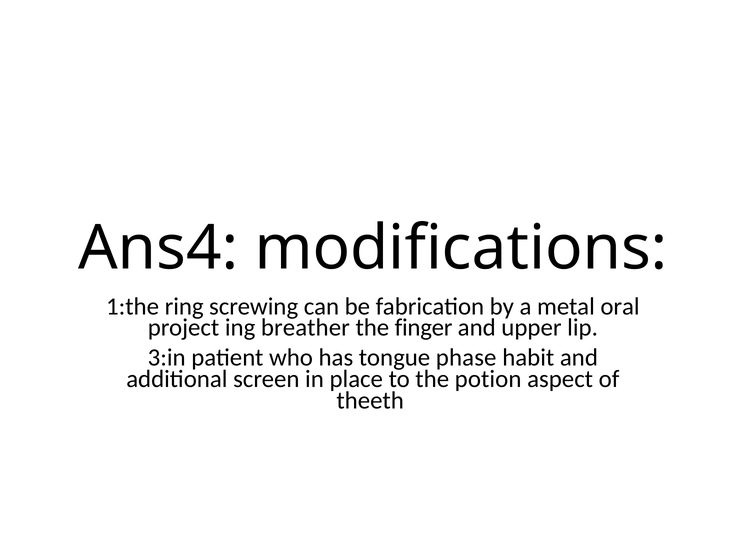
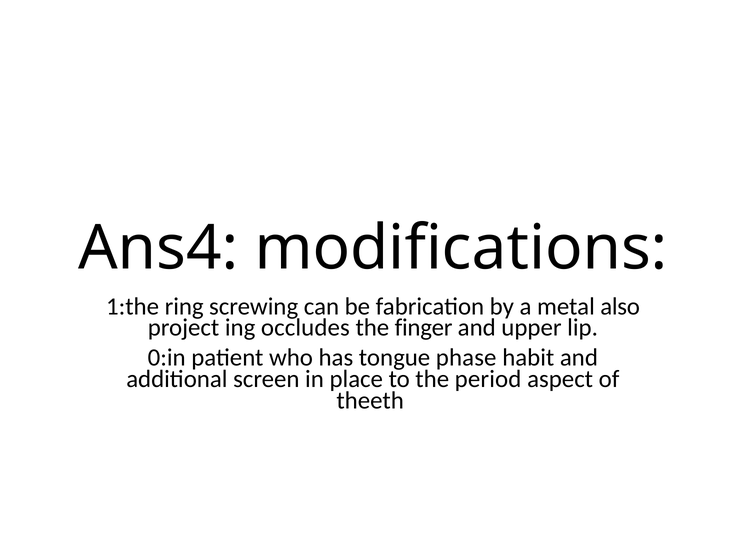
oral: oral -> also
breather: breather -> occludes
3:in: 3:in -> 0:in
potion: potion -> period
